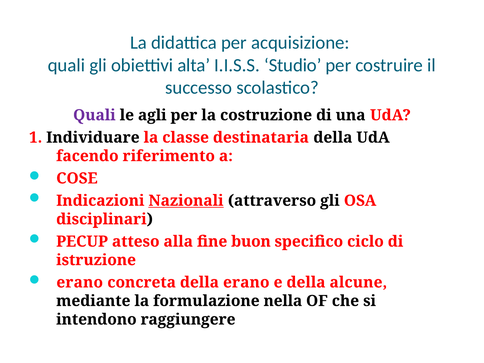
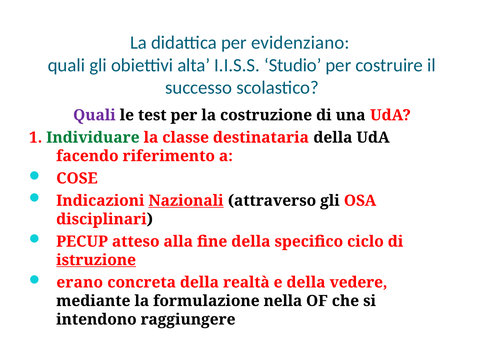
acquisizione: acquisizione -> evidenziano
agli: agli -> test
Individuare colour: black -> green
fine buon: buon -> della
istruzione underline: none -> present
della erano: erano -> realtà
alcune: alcune -> vedere
